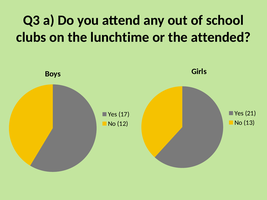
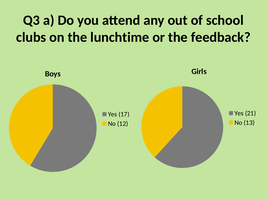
attended: attended -> feedback
